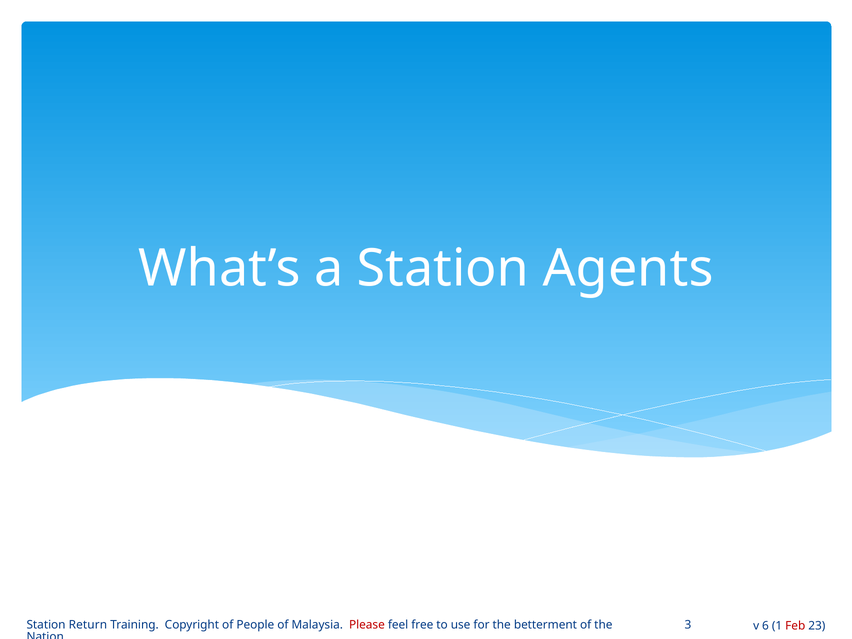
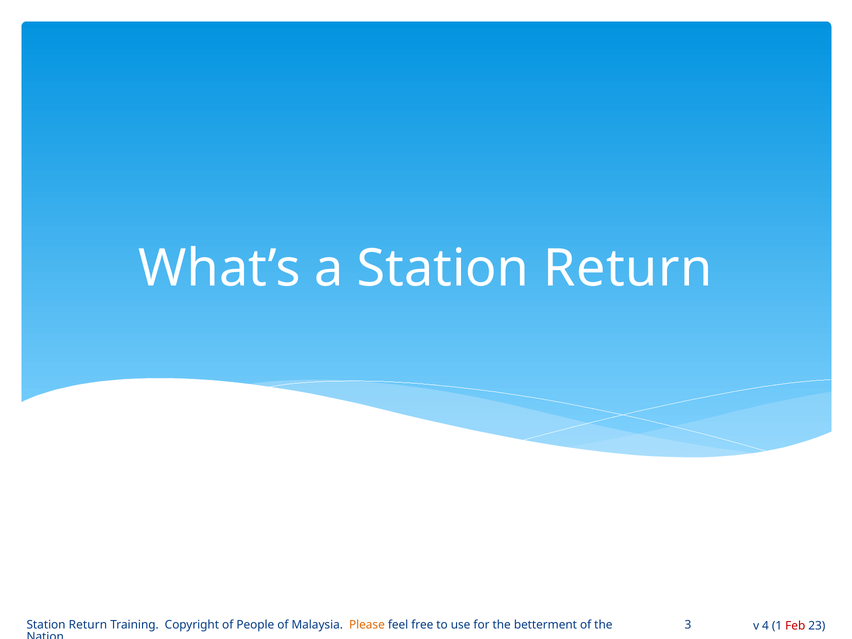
a Station Agents: Agents -> Return
Please colour: red -> orange
6: 6 -> 4
